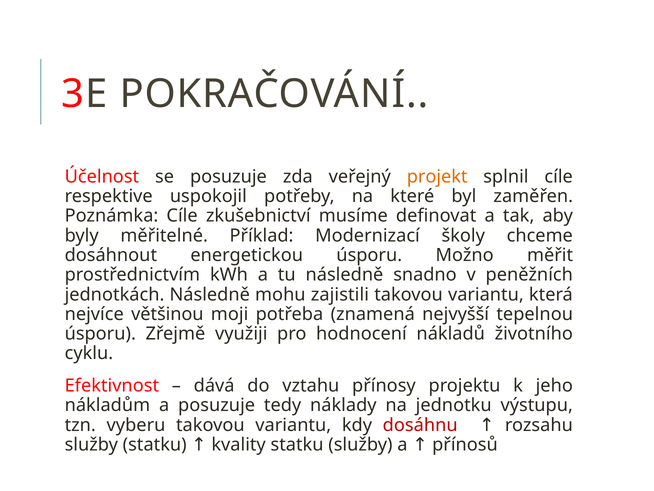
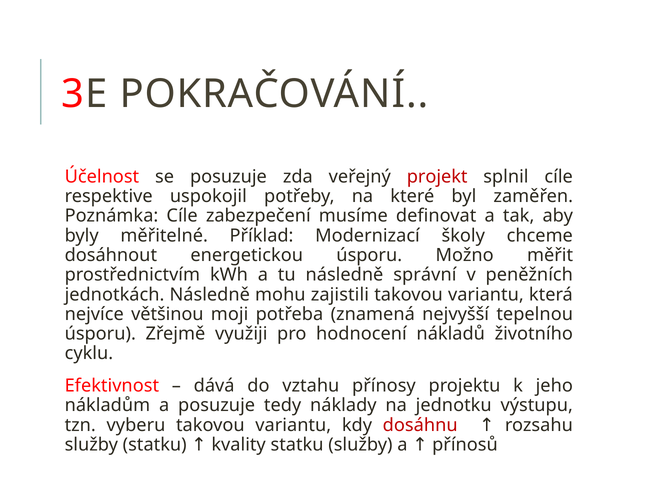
projekt colour: orange -> red
zkušebnictví: zkušebnictví -> zabezpečení
snadno: snadno -> správní
